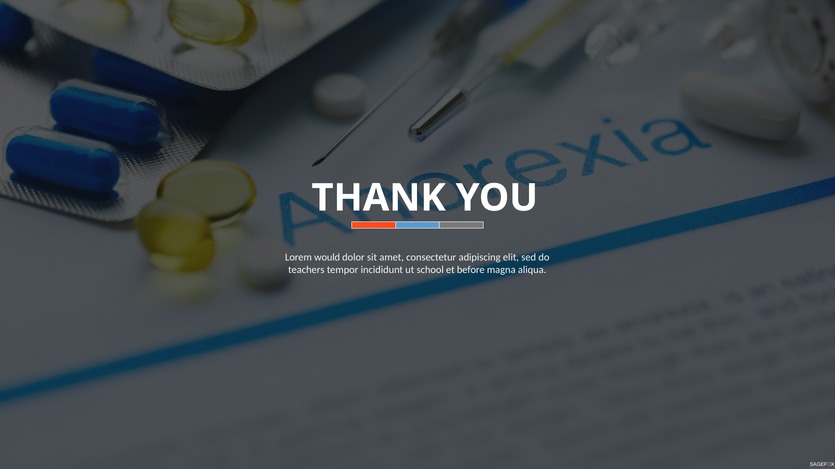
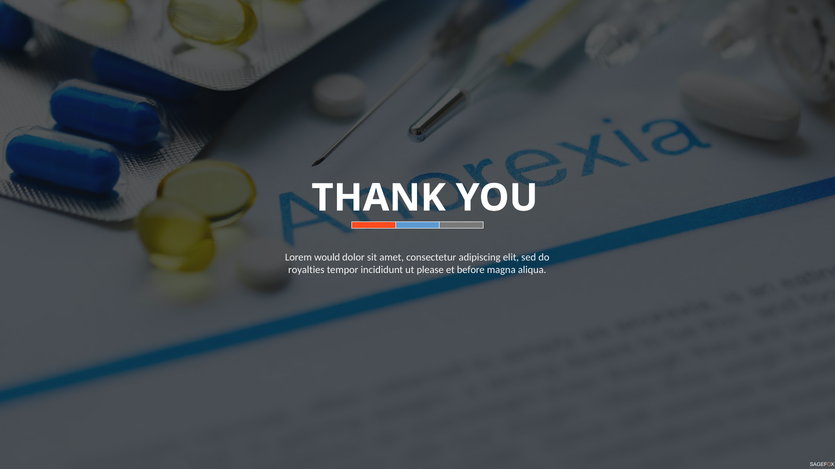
teachers: teachers -> royalties
school: school -> please
